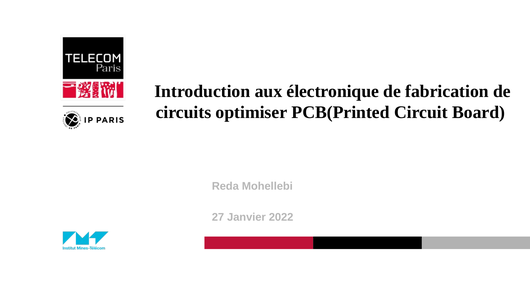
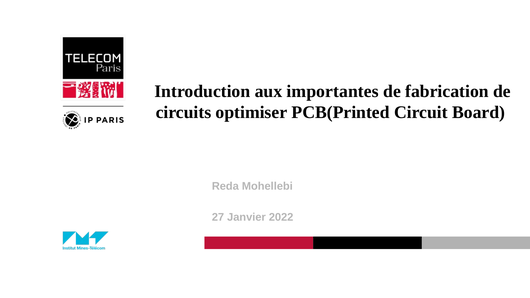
électronique: électronique -> importantes
